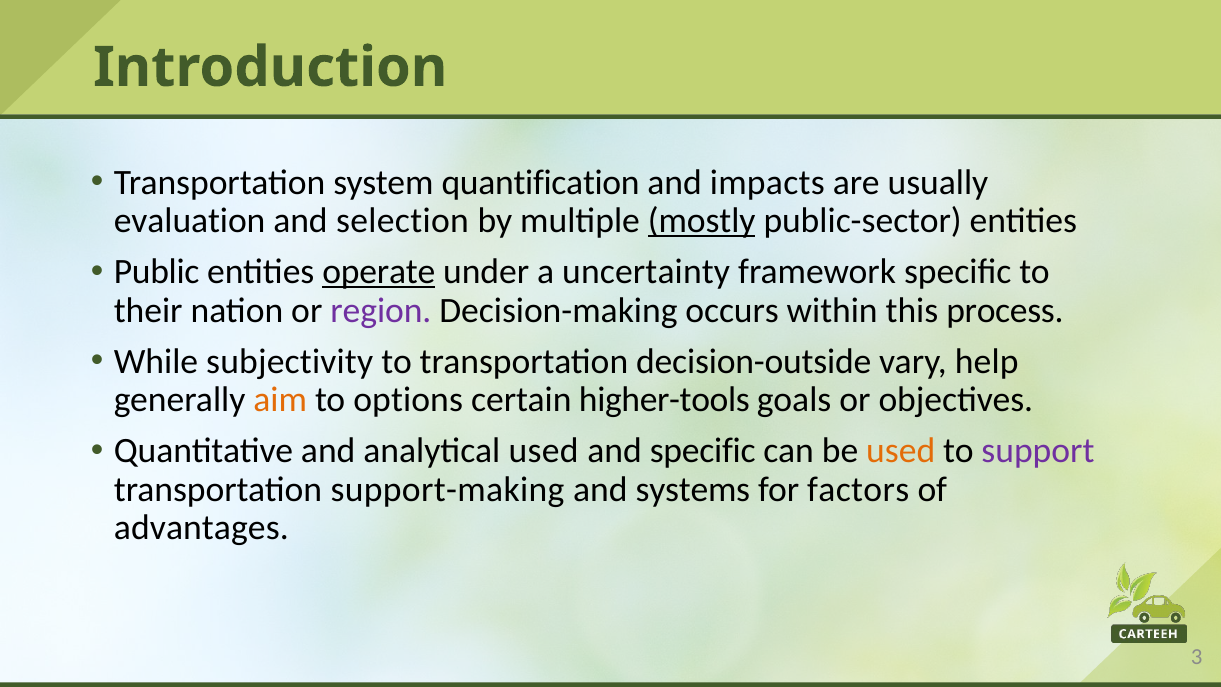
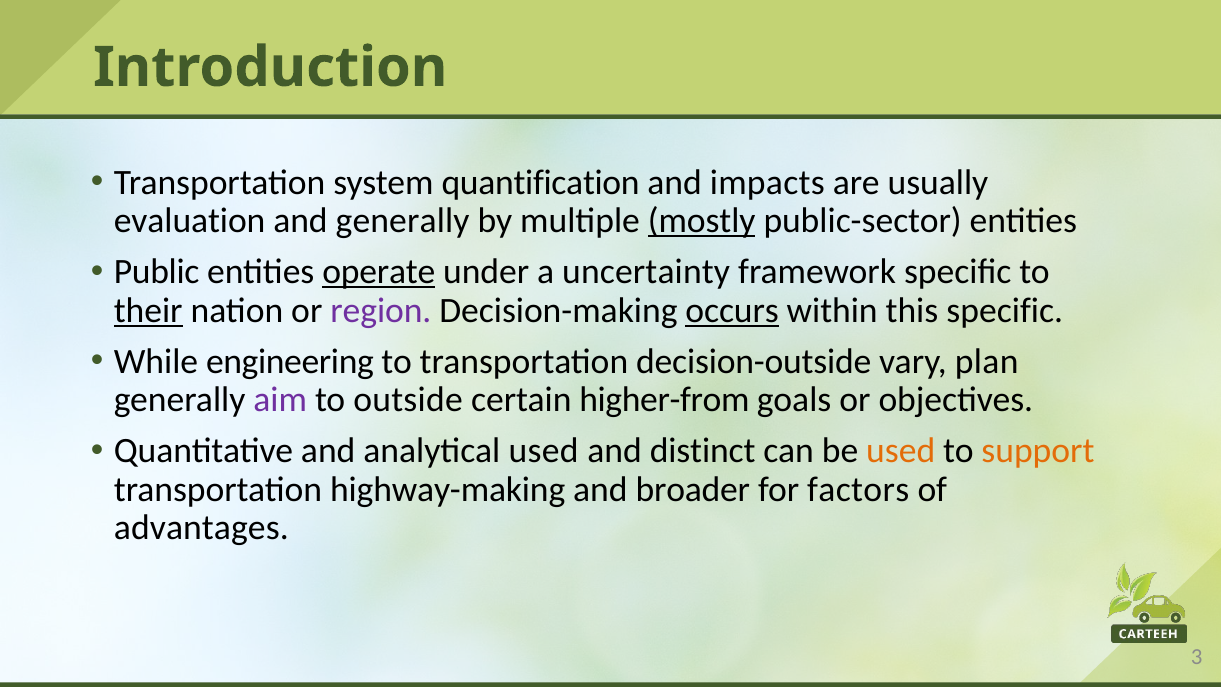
and selection: selection -> generally
their underline: none -> present
occurs underline: none -> present
this process: process -> specific
subjectivity: subjectivity -> engineering
help: help -> plan
aim colour: orange -> purple
options: options -> outside
higher-tools: higher-tools -> higher-from
and specific: specific -> distinct
support colour: purple -> orange
support-making: support-making -> highway-making
systems: systems -> broader
